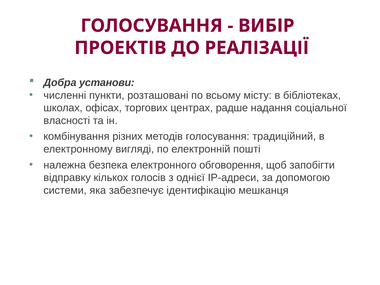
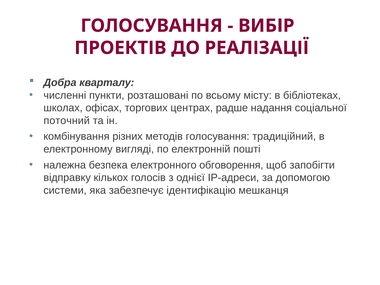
установи: установи -> кварталу
власності: власності -> поточний
